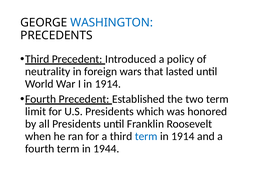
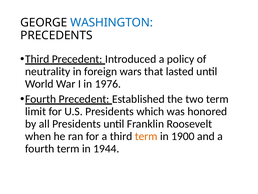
I in 1914: 1914 -> 1976
term at (146, 136) colour: blue -> orange
1914 at (183, 136): 1914 -> 1900
